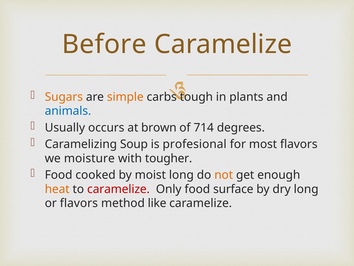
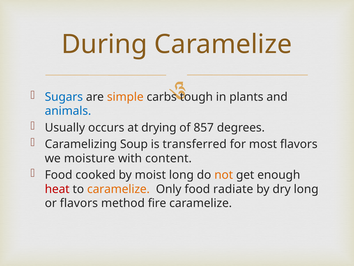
Before: Before -> During
Sugars colour: orange -> blue
brown: brown -> drying
714: 714 -> 857
profesional: profesional -> transferred
tougher: tougher -> content
heat colour: orange -> red
caramelize at (118, 189) colour: red -> orange
surface: surface -> radiate
like: like -> fire
